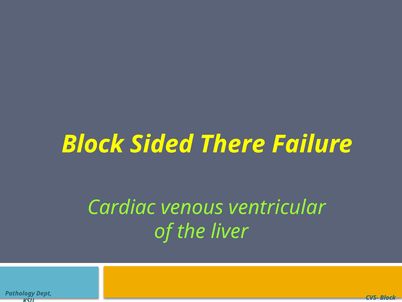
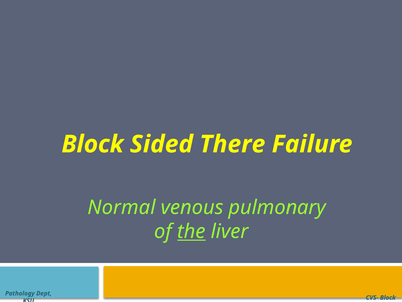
Cardiac: Cardiac -> Normal
ventricular: ventricular -> pulmonary
the underline: none -> present
